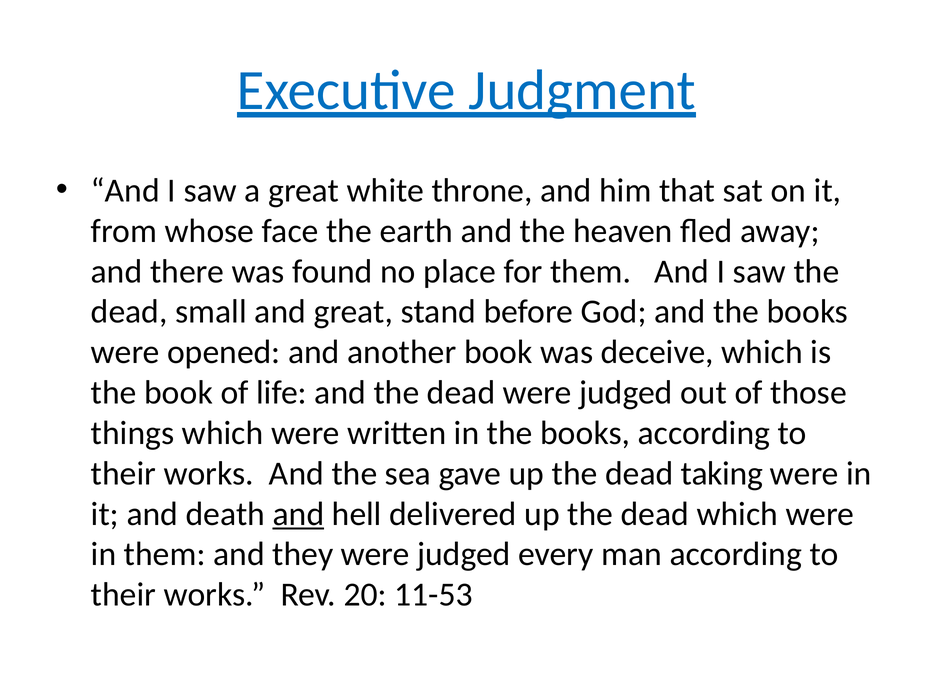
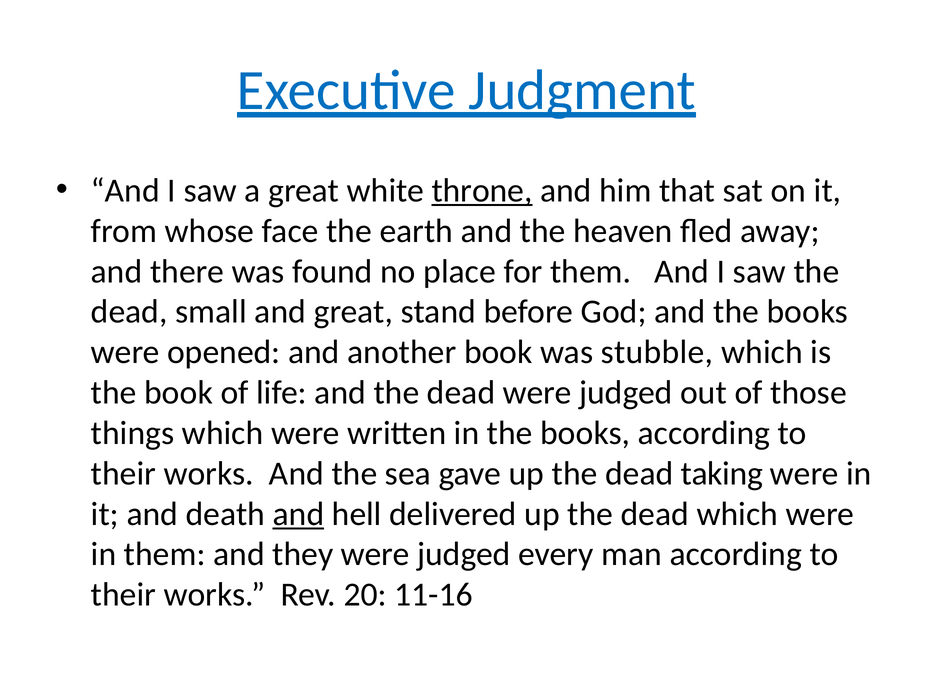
throne underline: none -> present
deceive: deceive -> stubble
11-53: 11-53 -> 11-16
